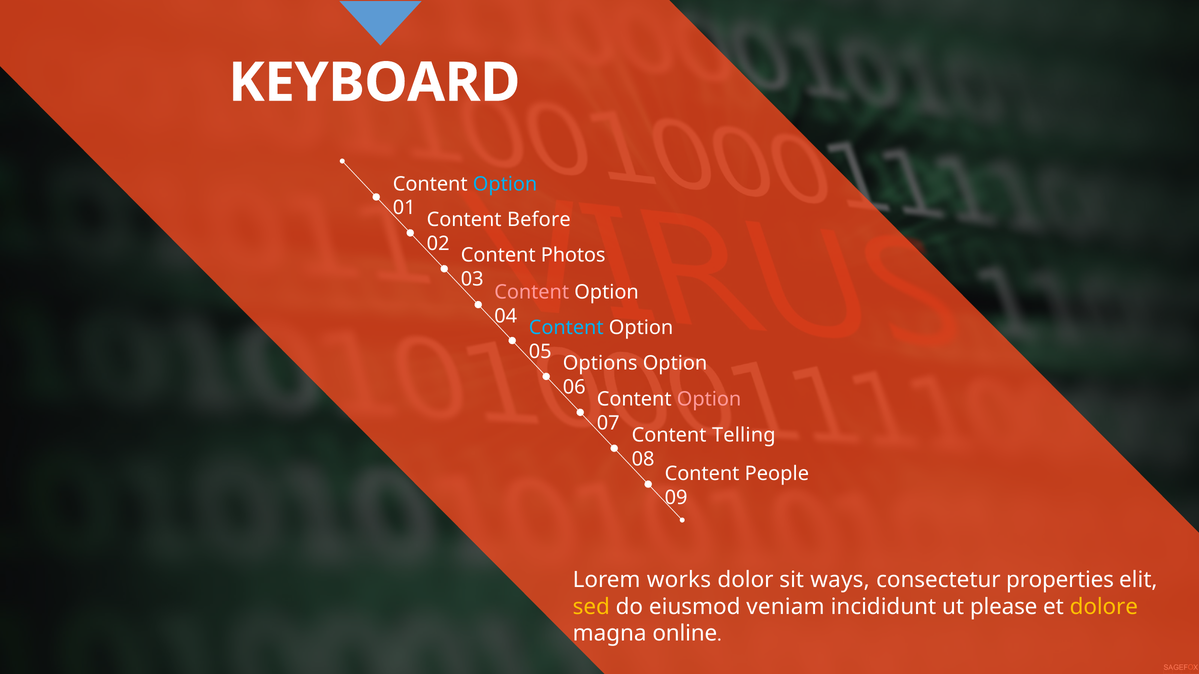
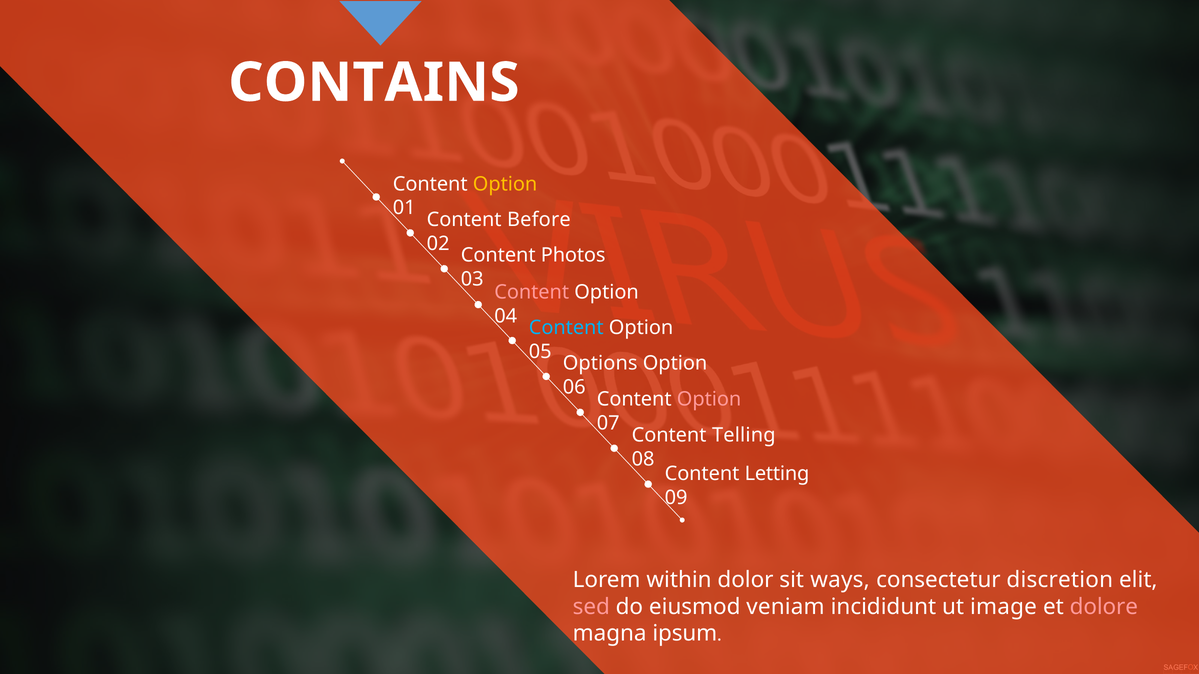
KEYBOARD: KEYBOARD -> CONTAINS
Option at (505, 184) colour: light blue -> yellow
People: People -> Letting
works: works -> within
properties: properties -> discretion
sed colour: yellow -> pink
please: please -> image
dolore colour: yellow -> pink
online: online -> ipsum
